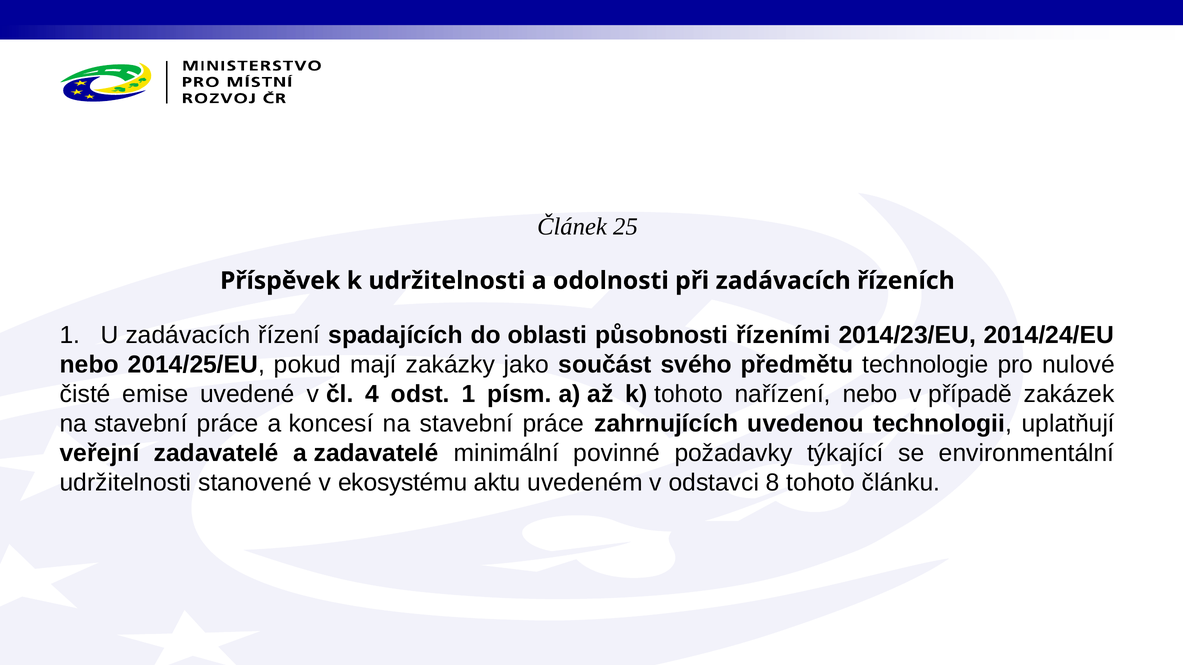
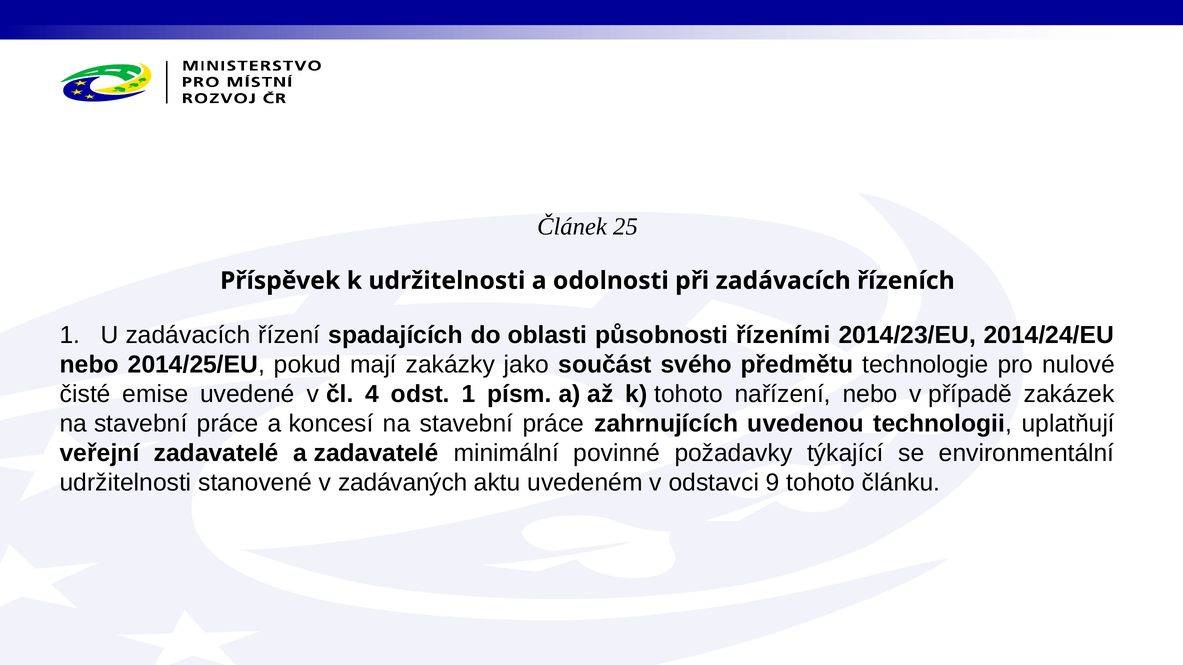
ekosystému: ekosystému -> zadávaných
8: 8 -> 9
